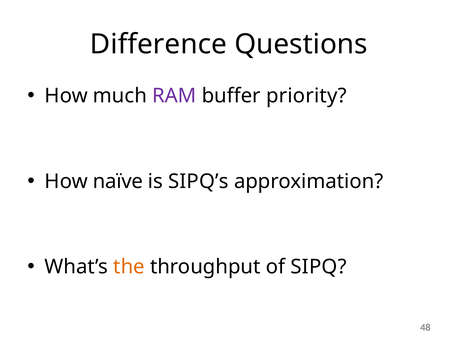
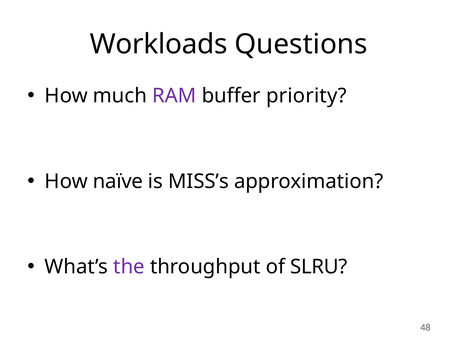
Difference: Difference -> Workloads
SIPQ’s: SIPQ’s -> MISS’s
the colour: orange -> purple
SIPQ: SIPQ -> SLRU
